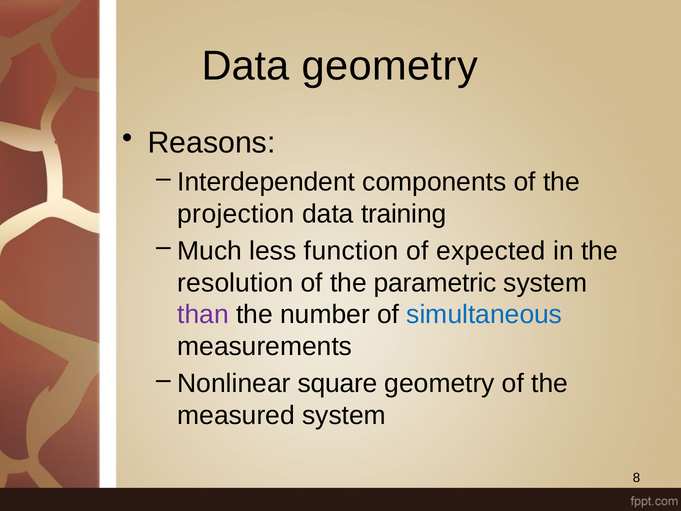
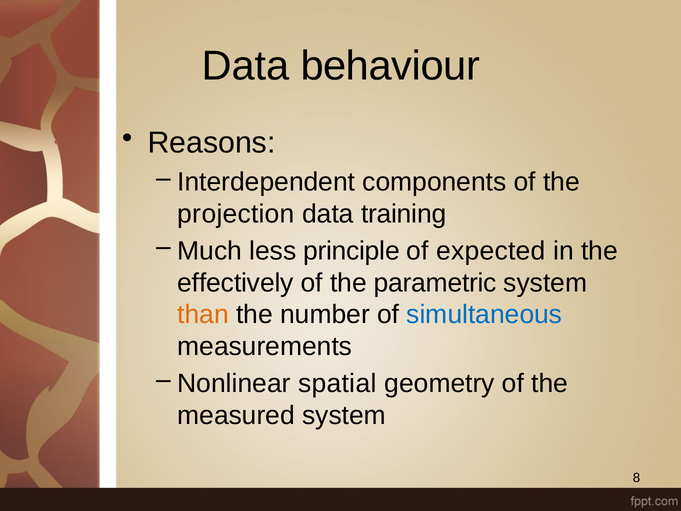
Data geometry: geometry -> behaviour
function: function -> principle
resolution: resolution -> effectively
than colour: purple -> orange
square: square -> spatial
